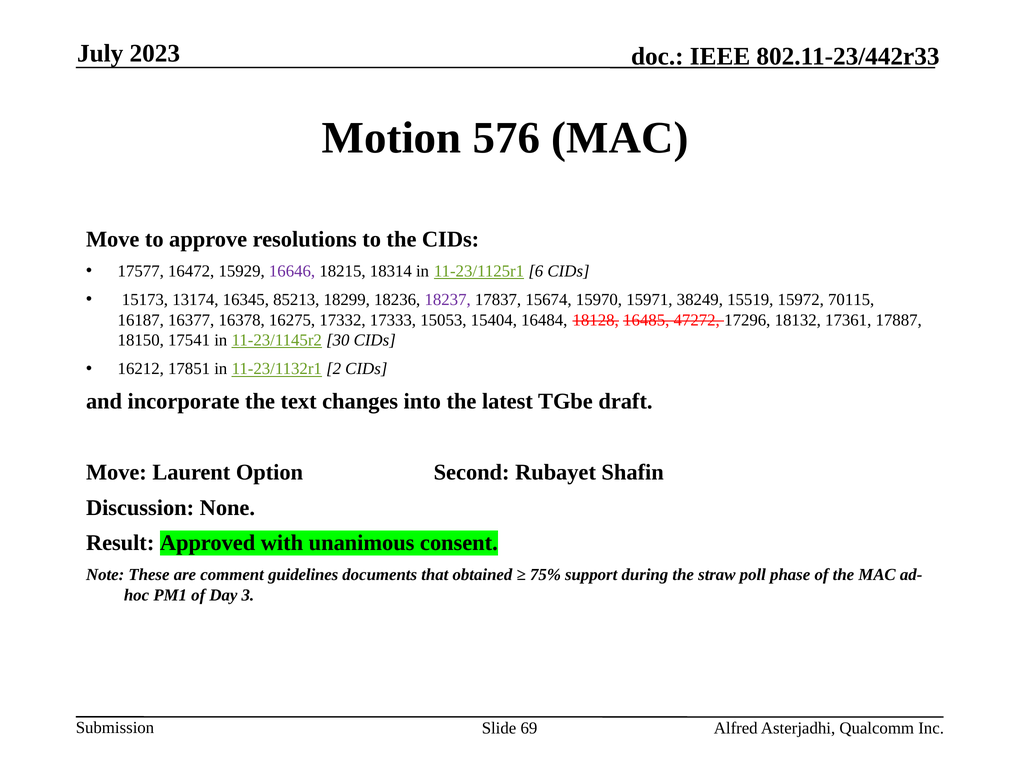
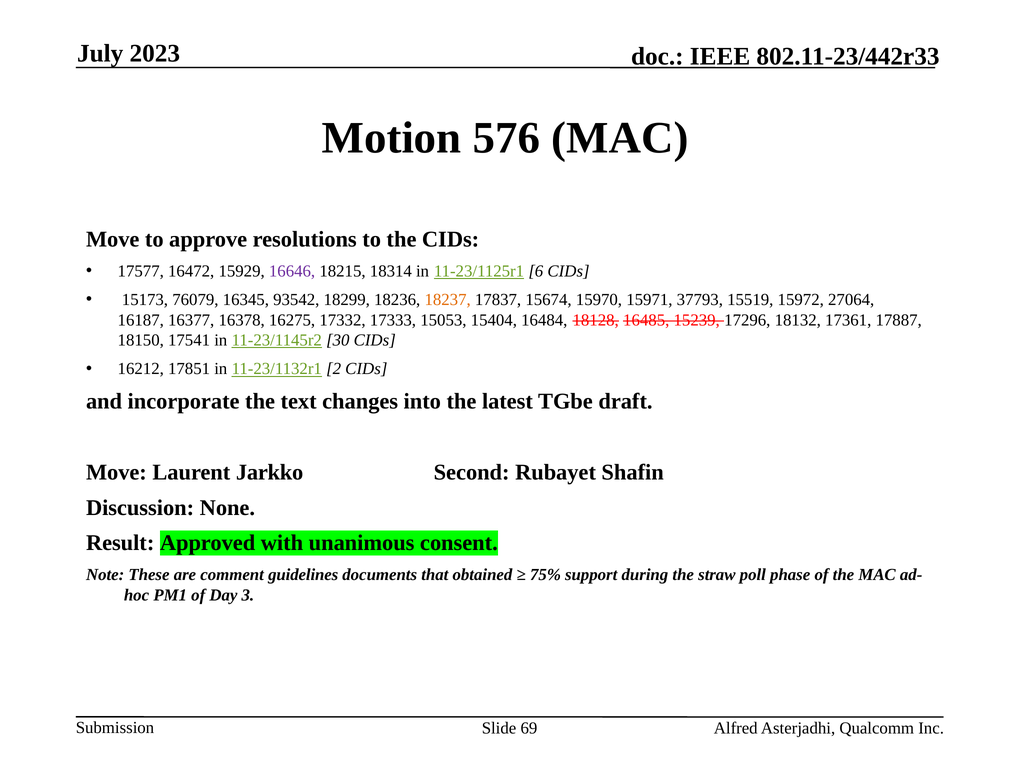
13174: 13174 -> 76079
85213: 85213 -> 93542
18237 colour: purple -> orange
38249: 38249 -> 37793
70115: 70115 -> 27064
47272: 47272 -> 15239
Option: Option -> Jarkko
